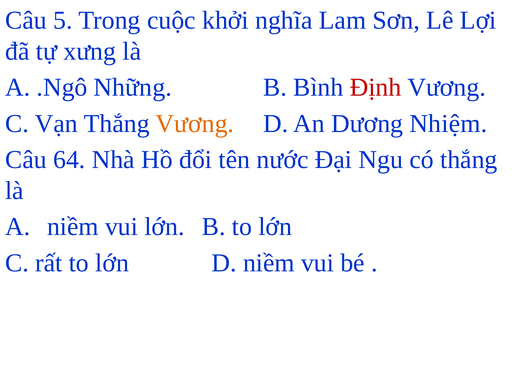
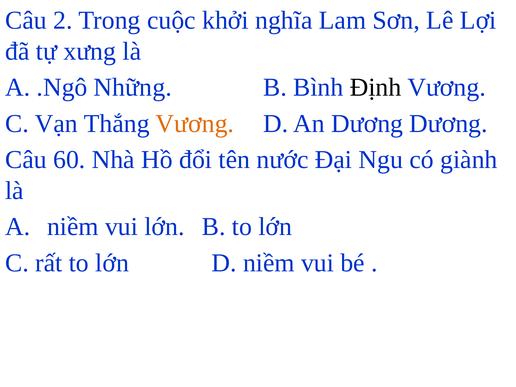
5: 5 -> 2
Định colour: red -> black
Dương Nhiệm: Nhiệm -> Dương
64: 64 -> 60
có thắng: thắng -> giành
